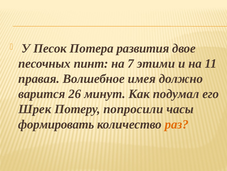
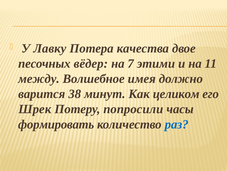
Песок: Песок -> Лавку
развития: развития -> качества
пинт: пинт -> вёдер
правая: правая -> между
26: 26 -> 38
подумал: подумал -> целиком
раз colour: orange -> blue
